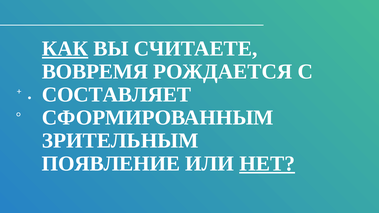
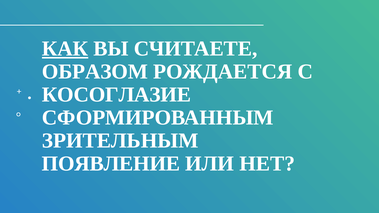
ВОВРЕМЯ: ВОВРЕМЯ -> ОБРАЗОМ
СОСТАВЛЯЕТ: СОСТАВЛЯЕТ -> КОСОГЛАЗИЕ
НЕТ underline: present -> none
